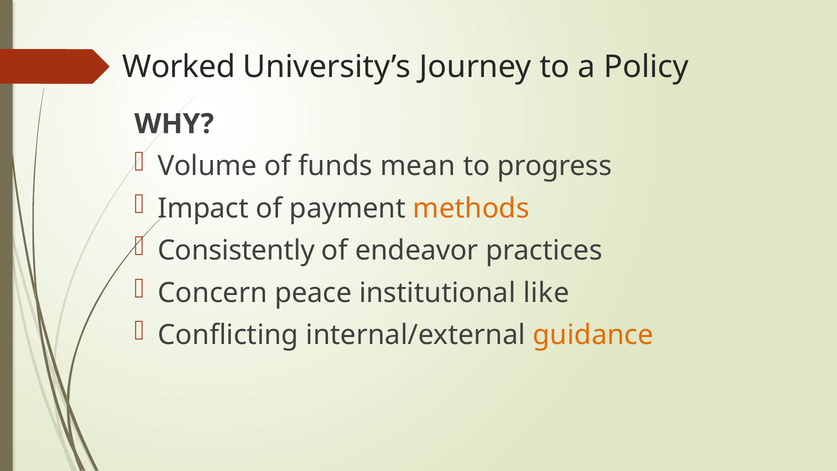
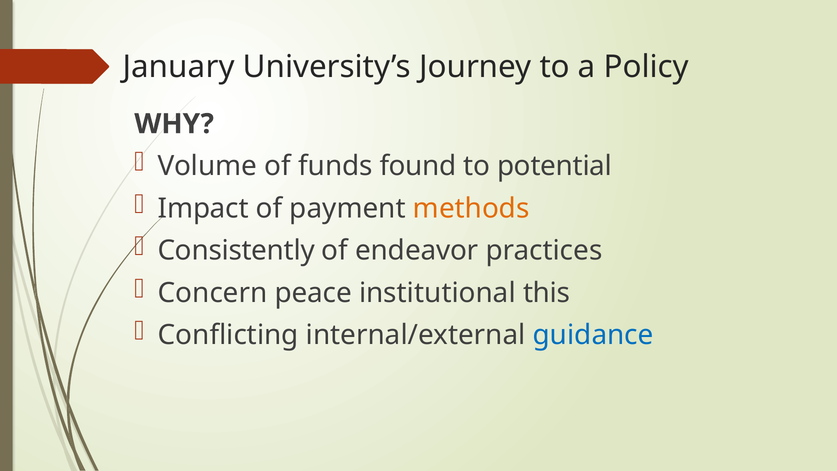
Worked: Worked -> January
mean: mean -> found
progress: progress -> potential
like: like -> this
guidance colour: orange -> blue
